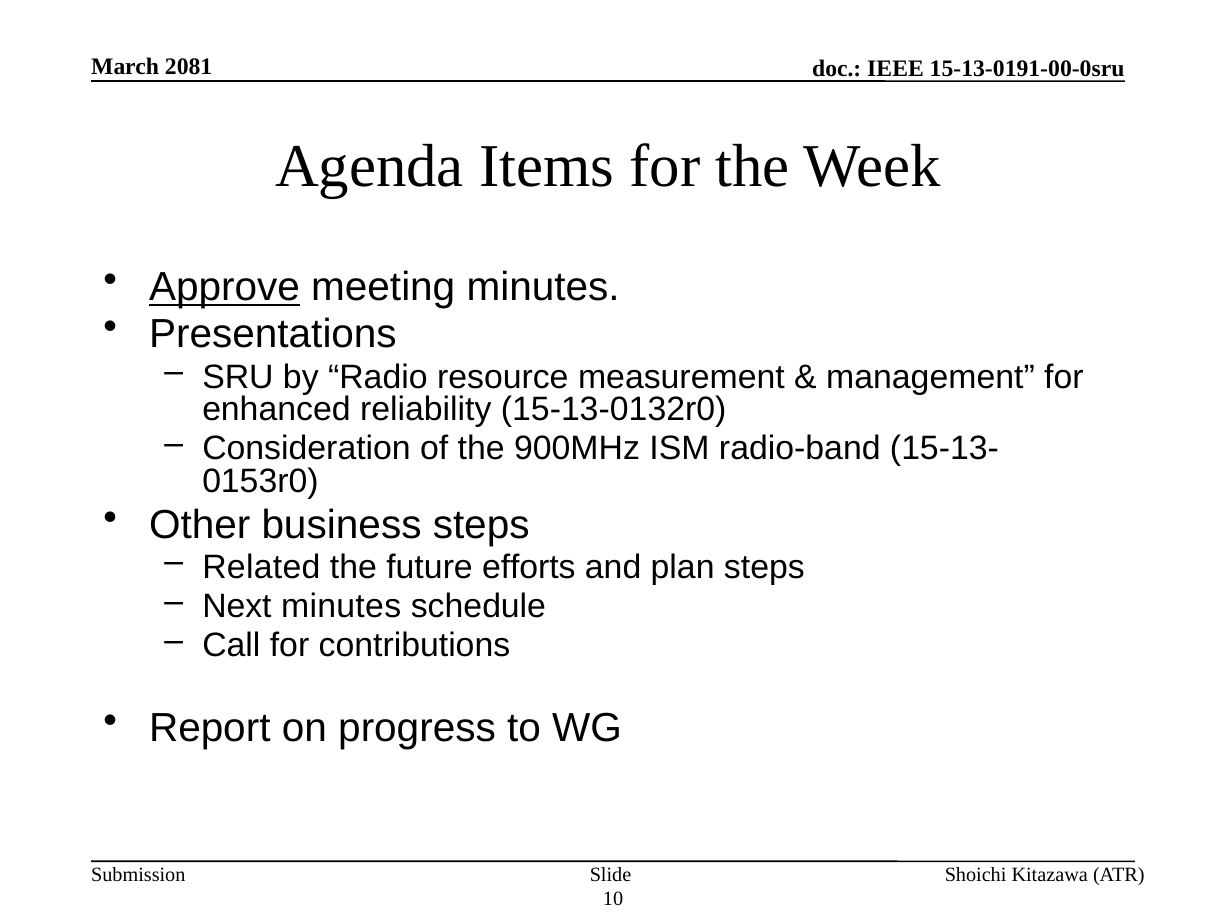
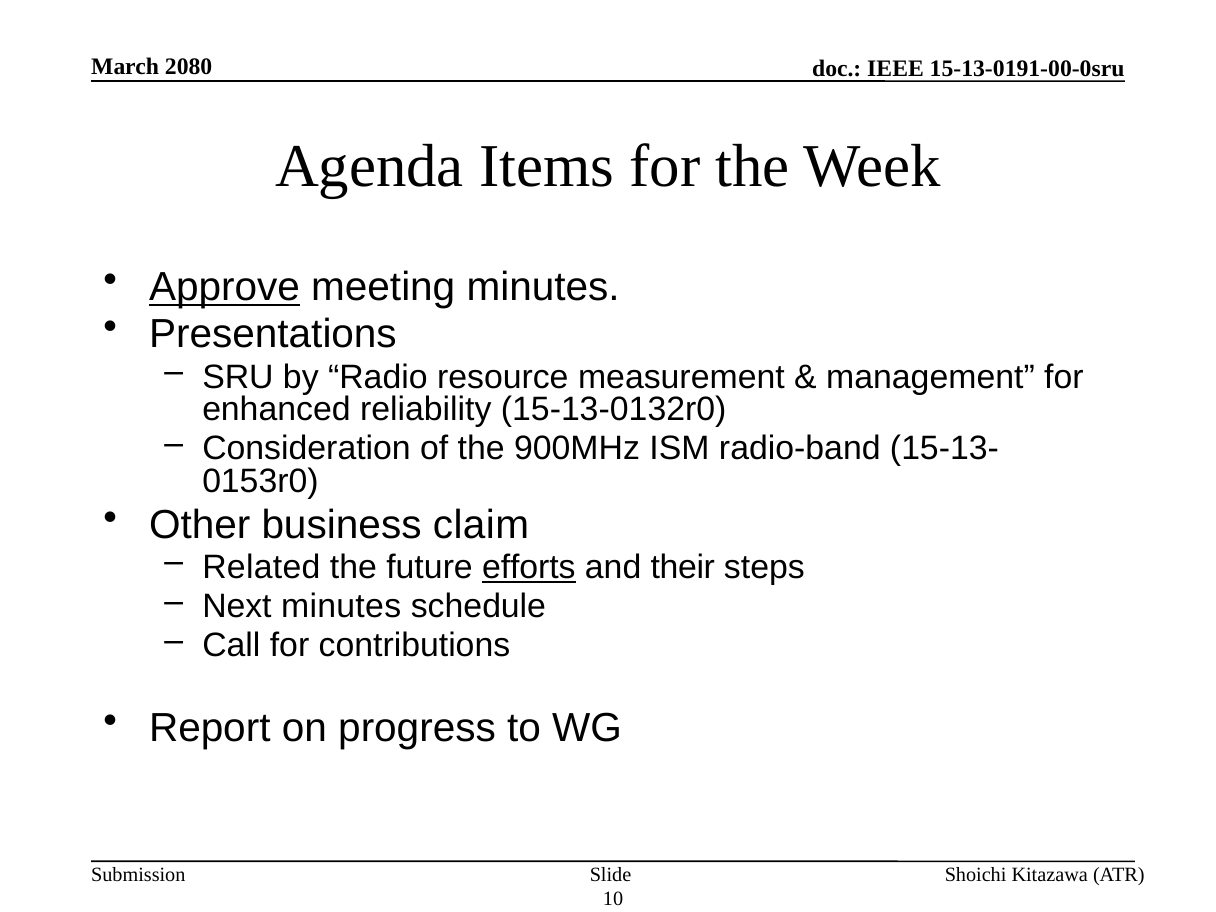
2081: 2081 -> 2080
business steps: steps -> claim
efforts underline: none -> present
plan: plan -> their
